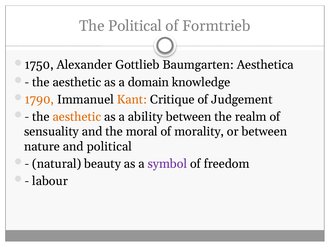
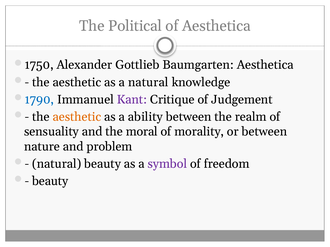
of Formtrieb: Formtrieb -> Aesthetica
a domain: domain -> natural
1790 colour: orange -> blue
Kant colour: orange -> purple
and political: political -> problem
labour at (50, 181): labour -> beauty
